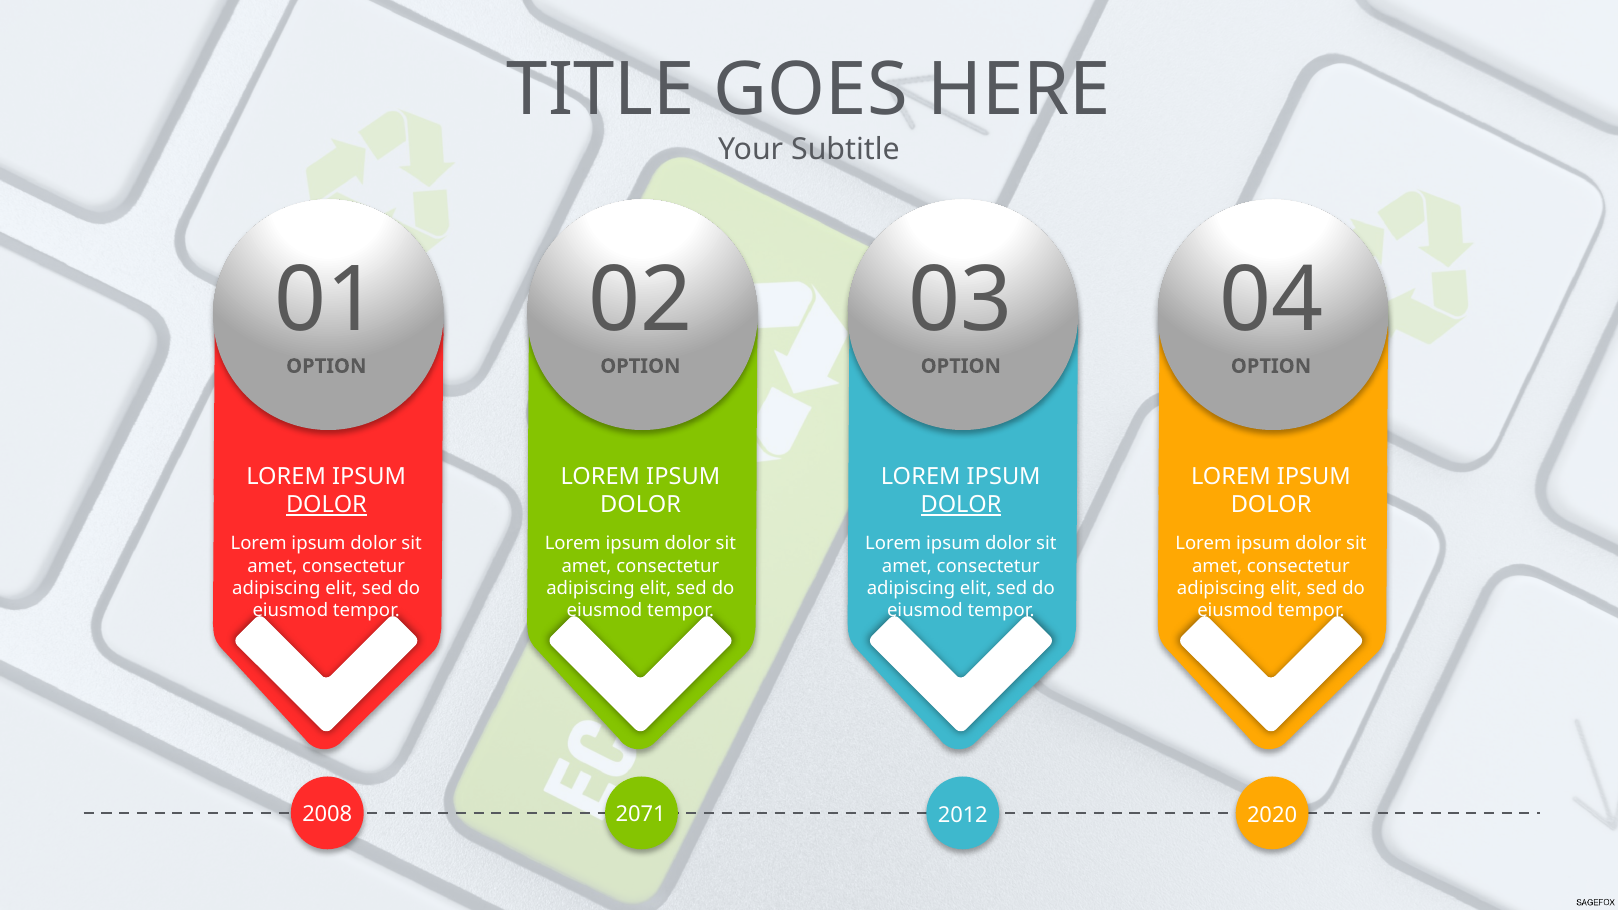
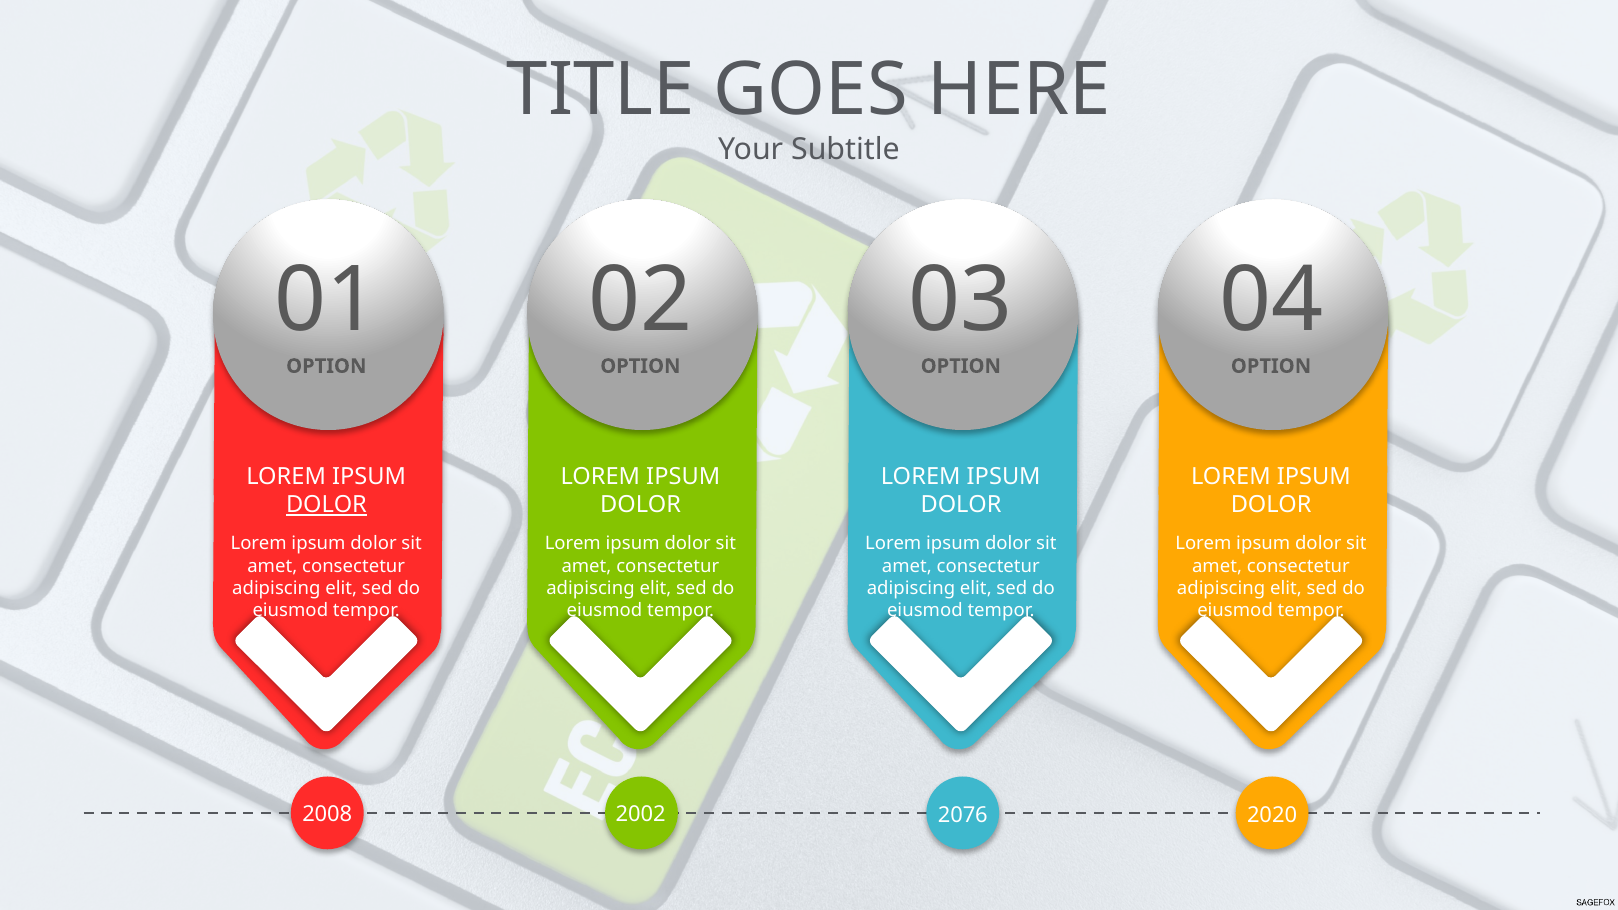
DOLOR at (961, 505) underline: present -> none
2071: 2071 -> 2002
2012: 2012 -> 2076
